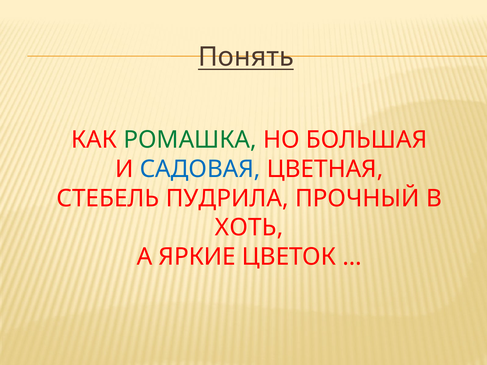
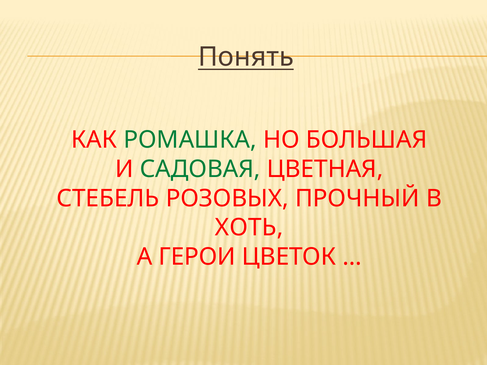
САДОВАЯ colour: blue -> green
ПУДРИЛА: ПУДРИЛА -> РОЗОВЫХ
ЯРКИЕ: ЯРКИЕ -> ГЕРОИ
